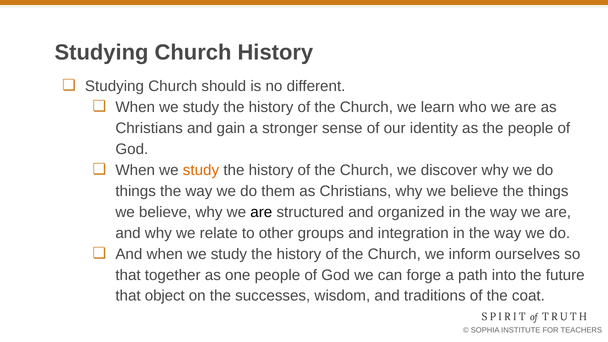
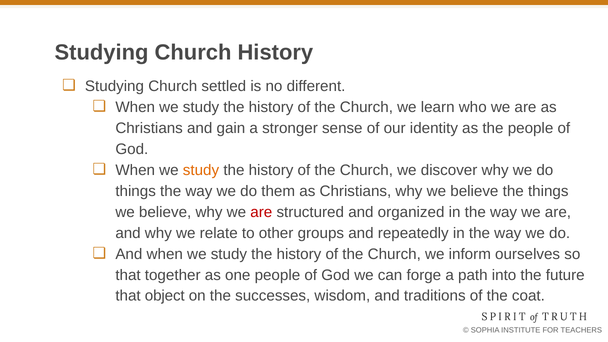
should: should -> settled
are at (261, 212) colour: black -> red
integration: integration -> repeatedly
